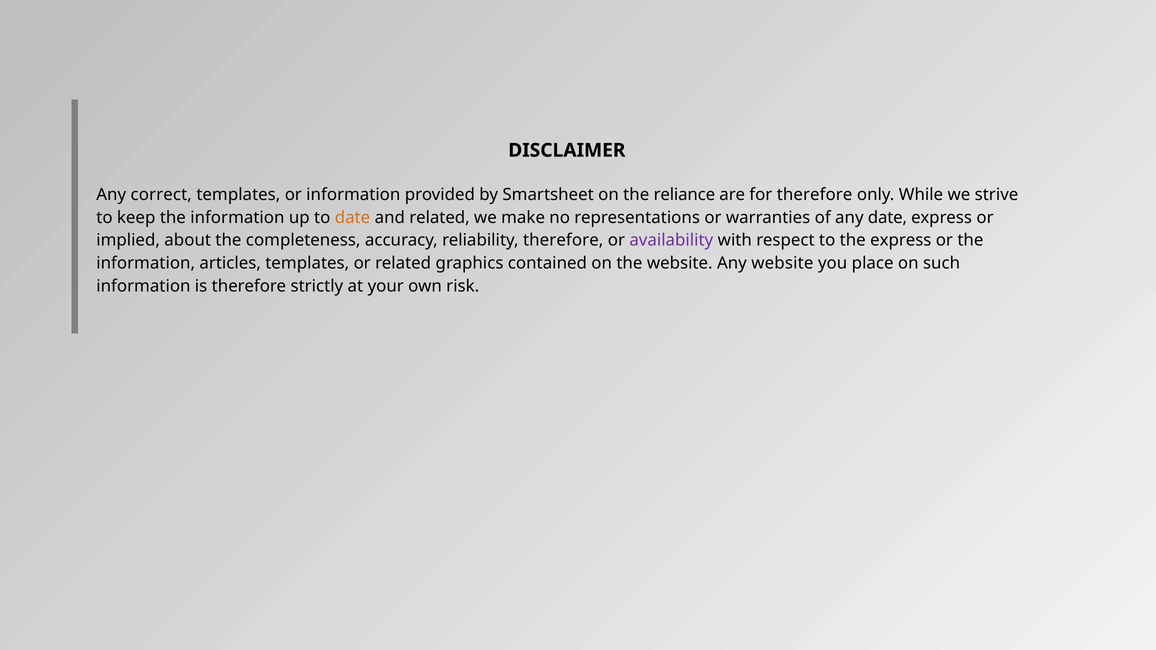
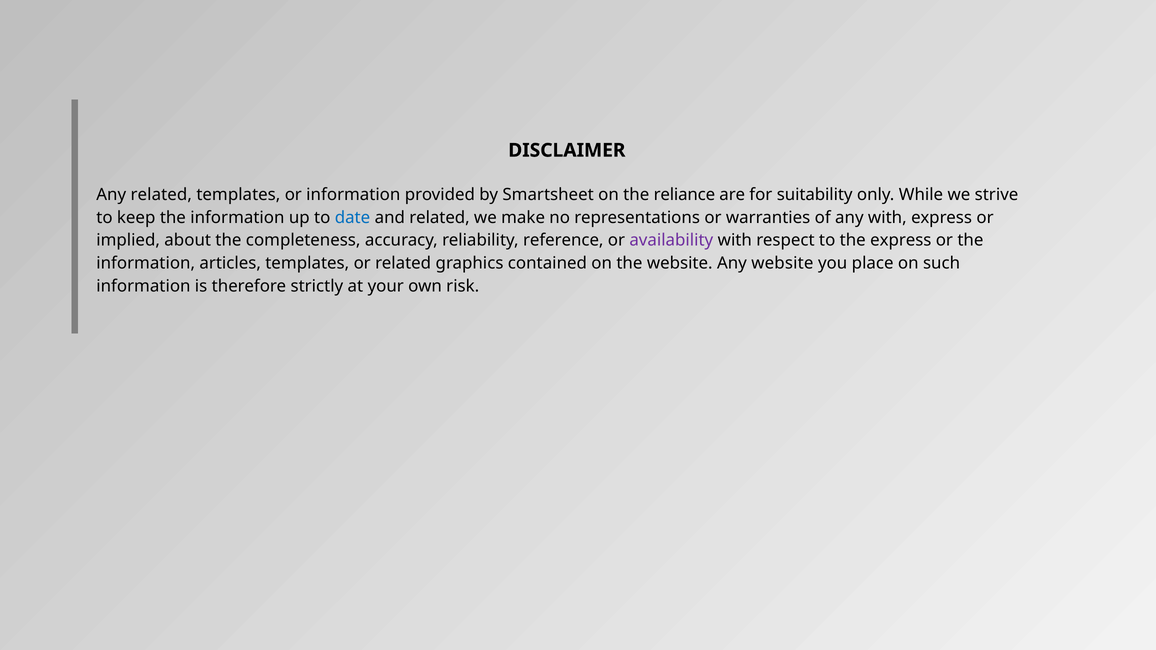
Any correct: correct -> related
for therefore: therefore -> suitability
date at (353, 218) colour: orange -> blue
any date: date -> with
reliability therefore: therefore -> reference
